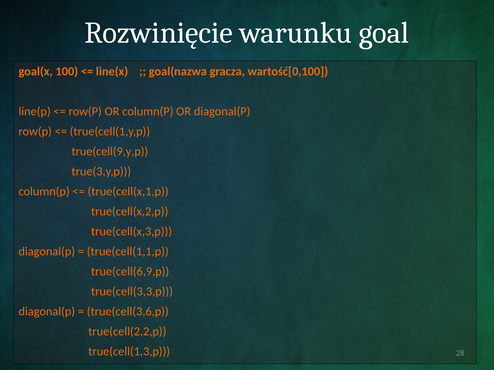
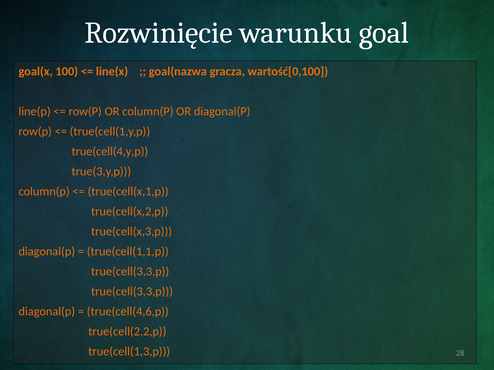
true(cell(9,y,p: true(cell(9,y,p -> true(cell(4,y,p
true(cell(6,9,p at (130, 272): true(cell(6,9,p -> true(cell(3,3,p
true(cell(3,6,p: true(cell(3,6,p -> true(cell(4,6,p
